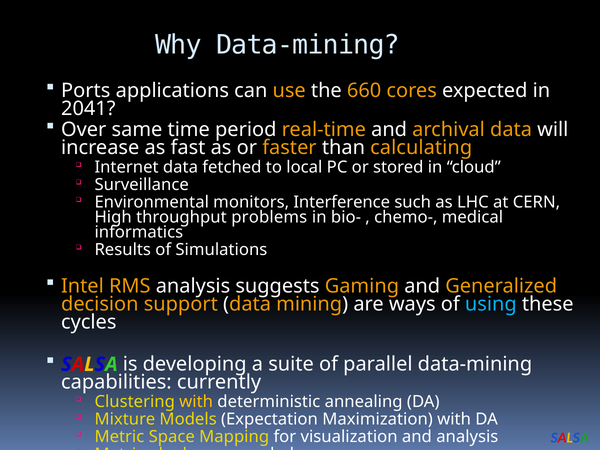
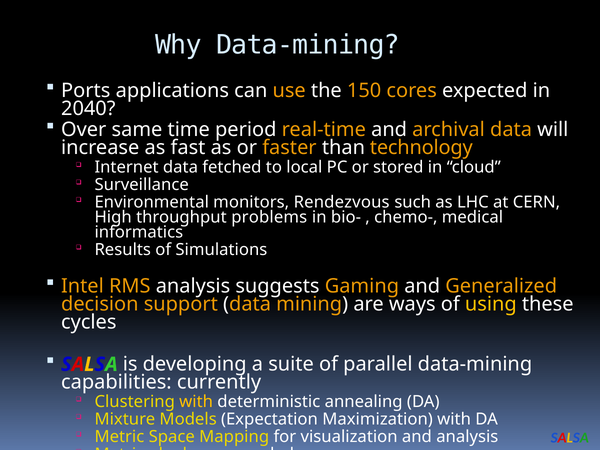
660: 660 -> 150
2041: 2041 -> 2040
calculating: calculating -> technology
Interference: Interference -> Rendezvous
using colour: light blue -> yellow
